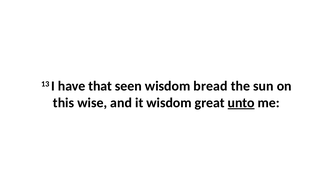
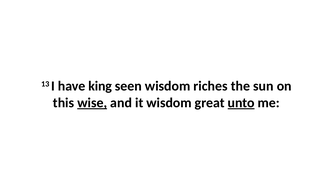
that: that -> king
bread: bread -> riches
wise underline: none -> present
